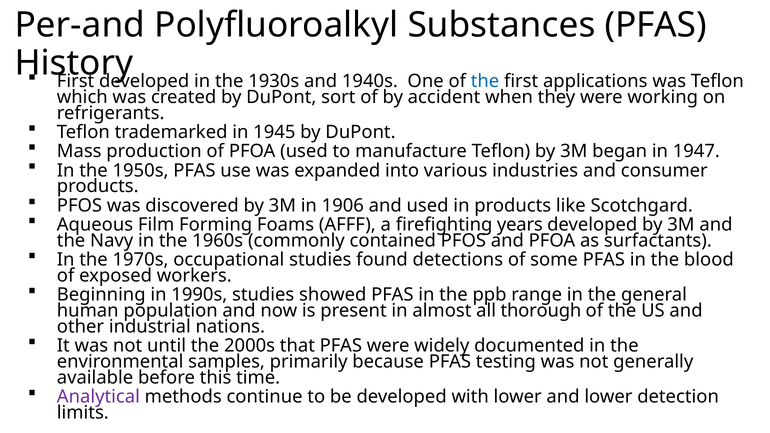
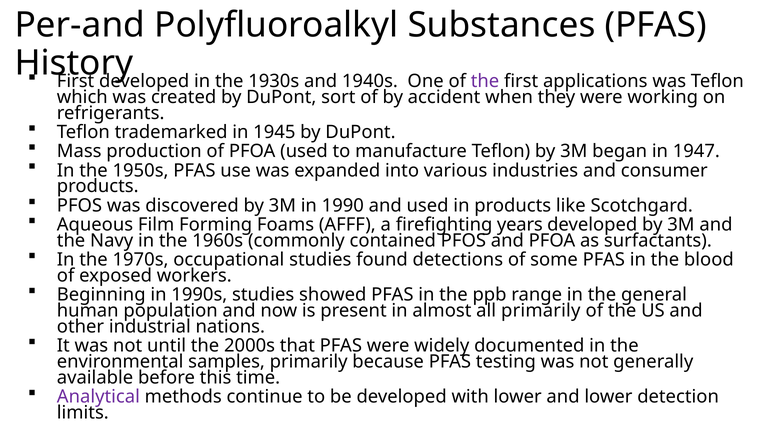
the at (485, 81) colour: blue -> purple
1906: 1906 -> 1990
all thorough: thorough -> primarily
